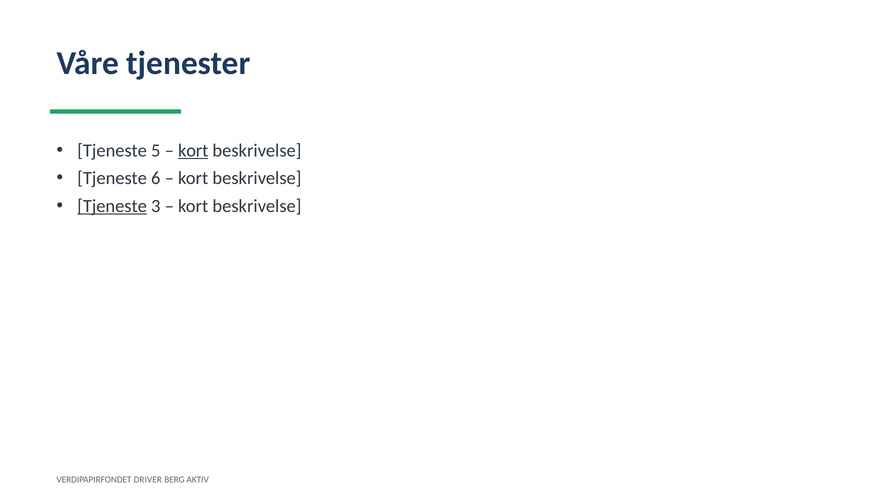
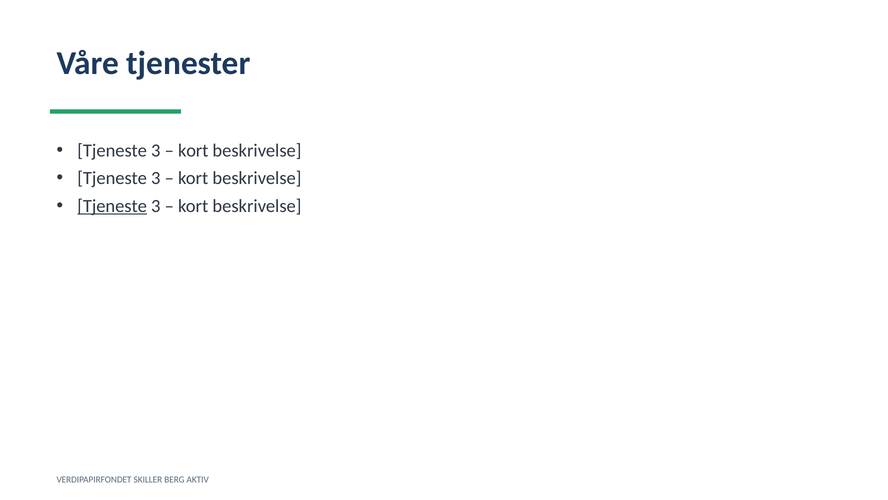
5 at (156, 150): 5 -> 3
kort at (193, 150) underline: present -> none
6 at (156, 178): 6 -> 3
DRIVER: DRIVER -> SKILLER
